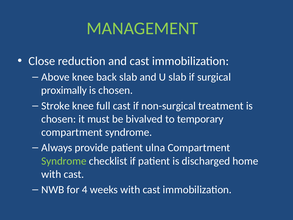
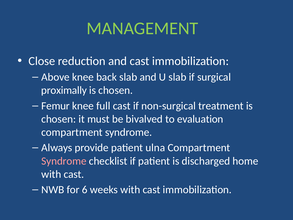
Stroke: Stroke -> Femur
temporary: temporary -> evaluation
Syndrome at (64, 161) colour: light green -> pink
4: 4 -> 6
